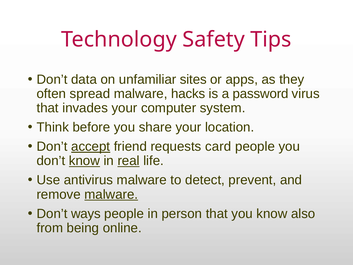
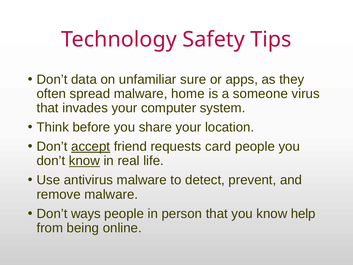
sites: sites -> sure
hacks: hacks -> home
password: password -> someone
real underline: present -> none
malware at (111, 194) underline: present -> none
also: also -> help
